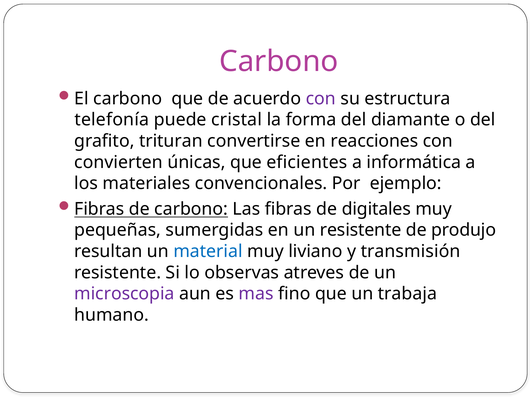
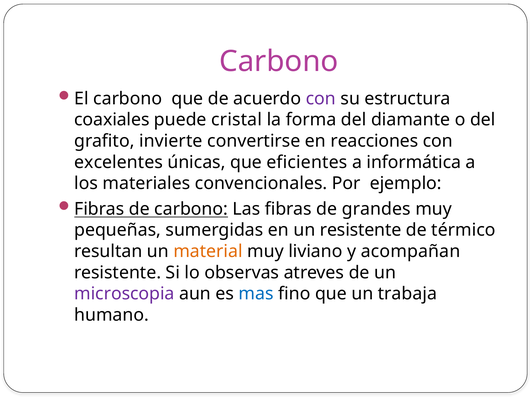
telefonía: telefonía -> coaxiales
trituran: trituran -> invierte
convierten: convierten -> excelentes
digitales: digitales -> grandes
produjo: produjo -> térmico
material colour: blue -> orange
transmisión: transmisión -> acompañan
mas colour: purple -> blue
